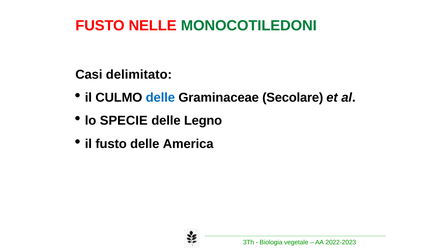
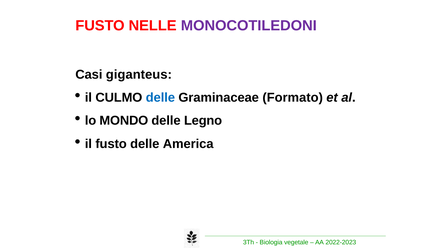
MONOCOTILEDONI colour: green -> purple
delimitato: delimitato -> giganteus
Secolare: Secolare -> Formato
SPECIE: SPECIE -> MONDO
